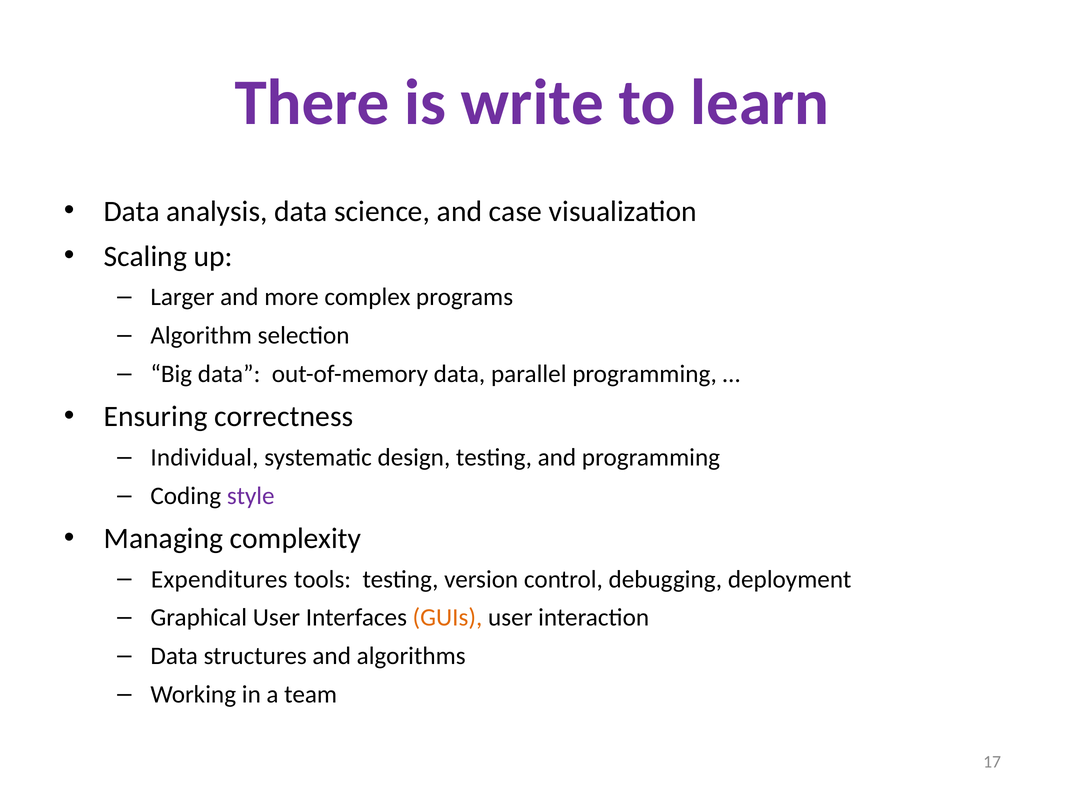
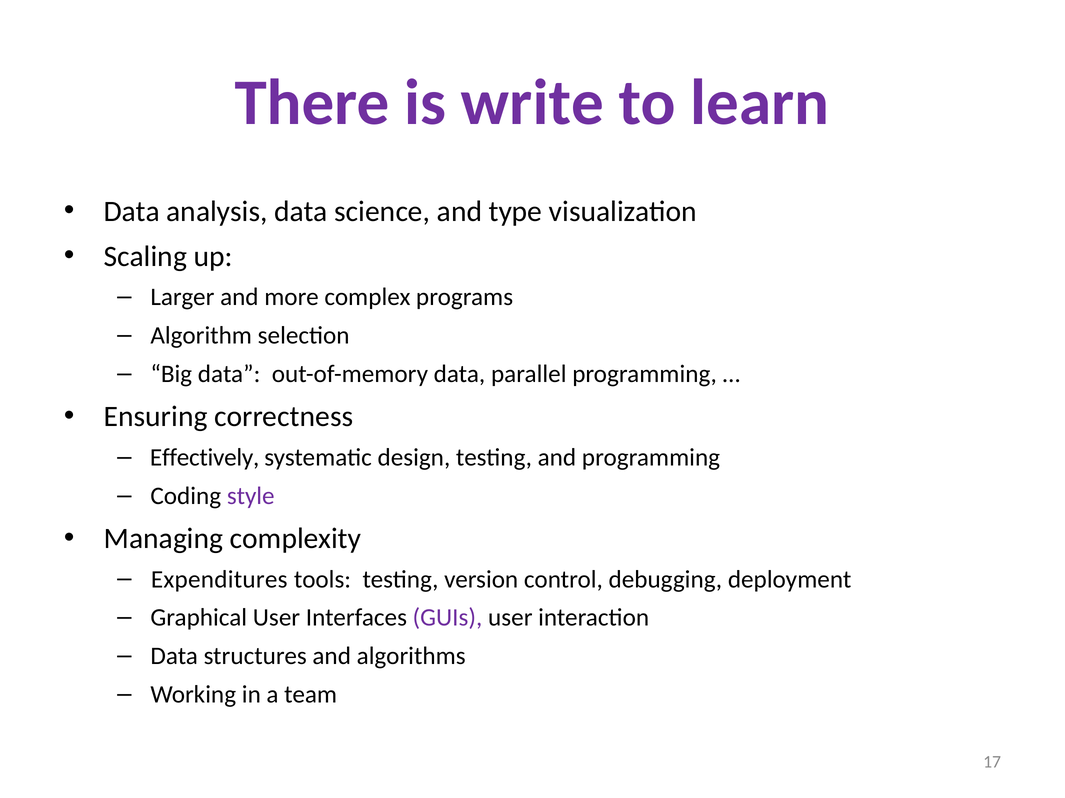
case: case -> type
Individual: Individual -> Effectively
GUIs colour: orange -> purple
